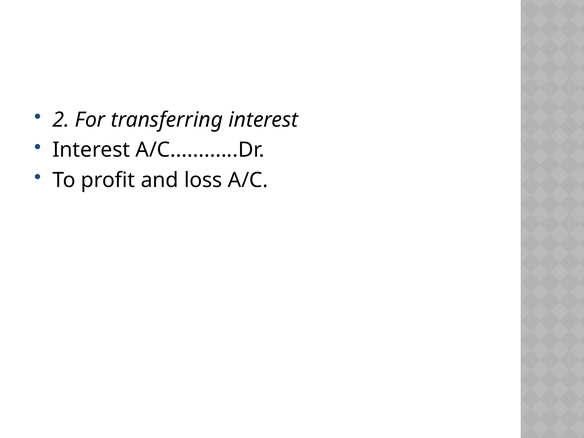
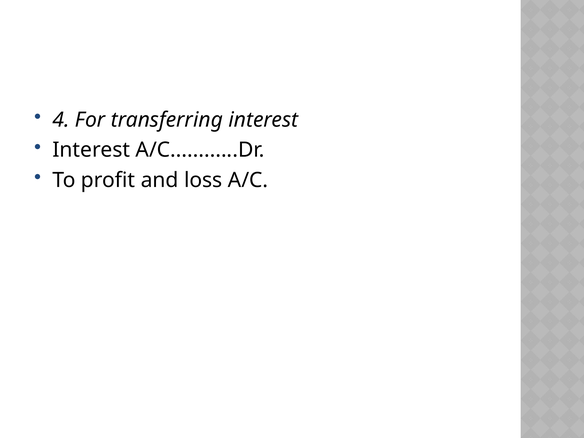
2: 2 -> 4
